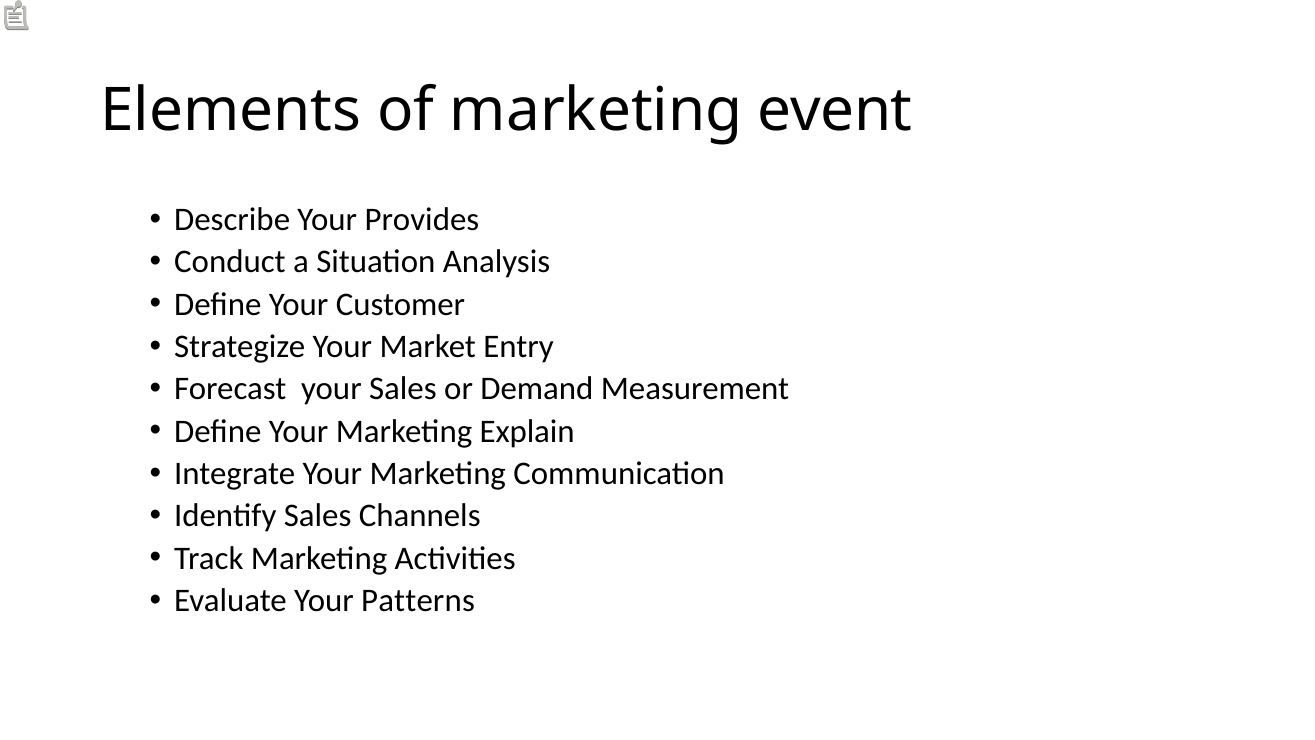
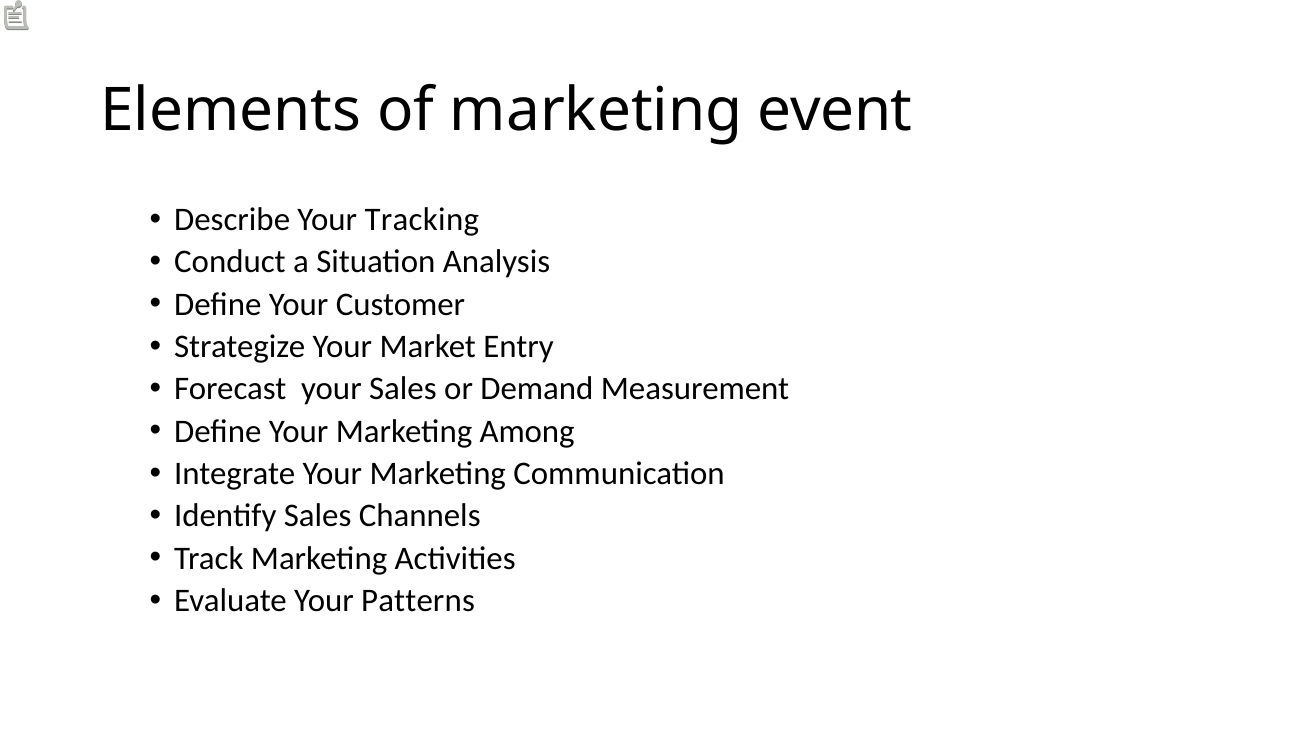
Provides: Provides -> Tracking
Explain: Explain -> Among
